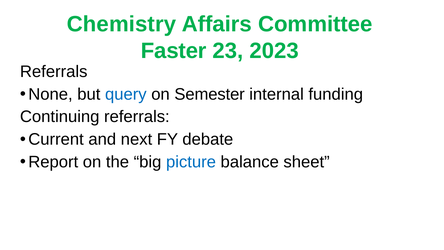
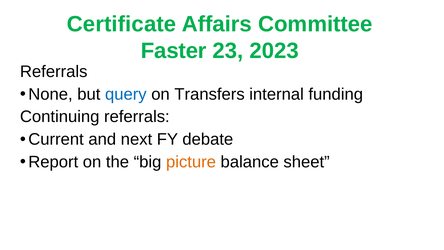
Chemistry: Chemistry -> Certificate
Semester: Semester -> Transfers
picture colour: blue -> orange
